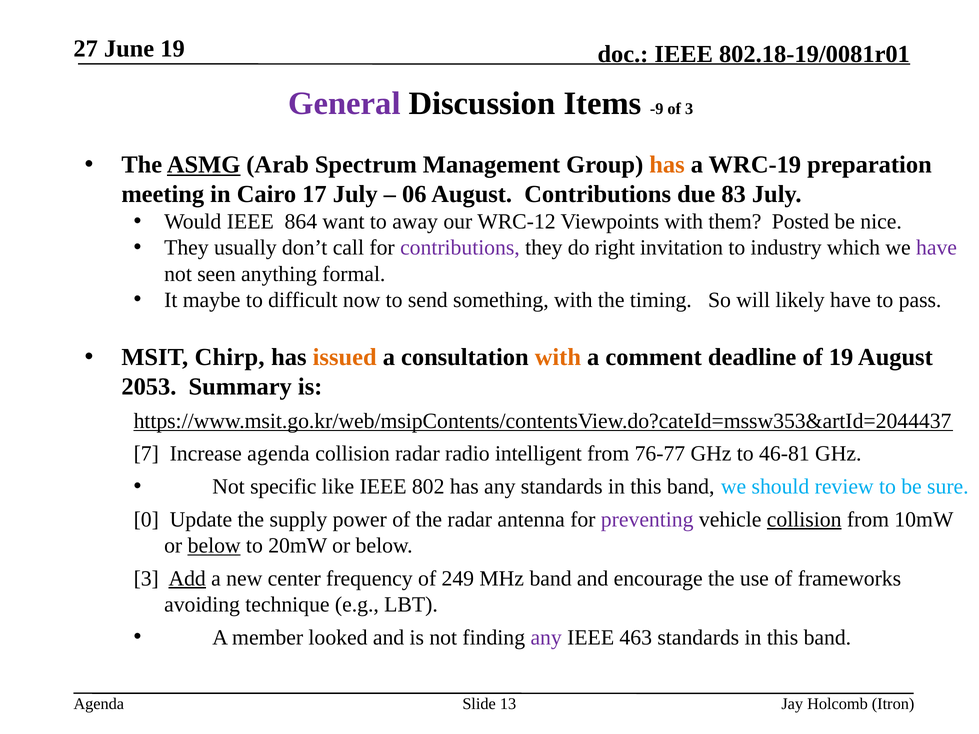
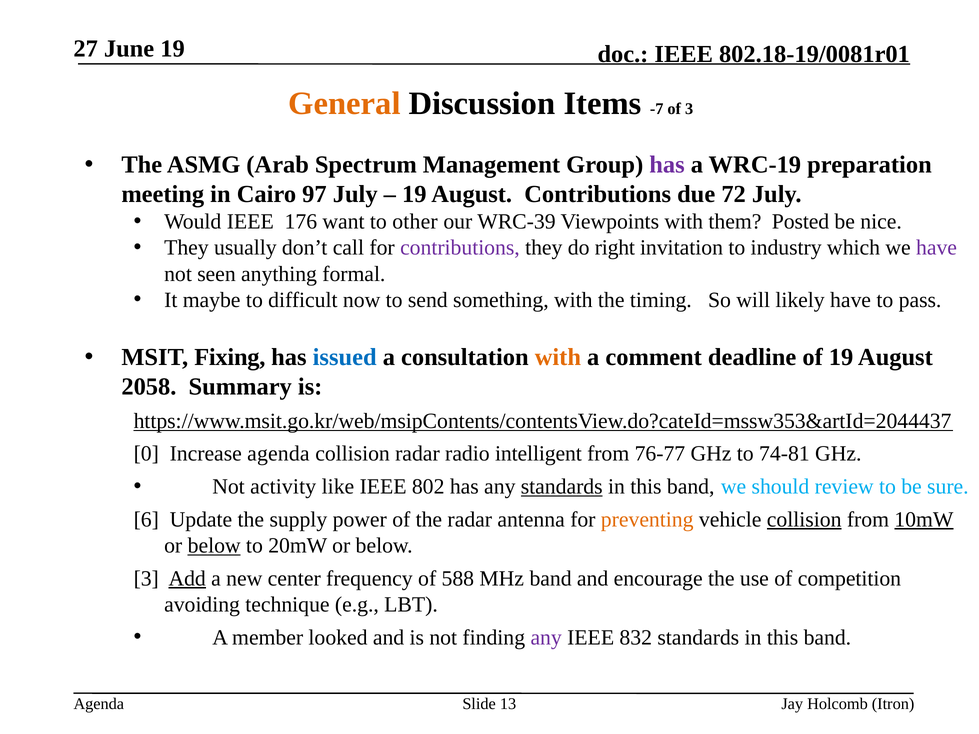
General colour: purple -> orange
-9: -9 -> -7
ASMG underline: present -> none
has at (667, 165) colour: orange -> purple
17: 17 -> 97
06 at (414, 194): 06 -> 19
83: 83 -> 72
864: 864 -> 176
away: away -> other
WRC-12: WRC-12 -> WRC-39
Chirp: Chirp -> Fixing
issued colour: orange -> blue
2053: 2053 -> 2058
7: 7 -> 0
46-81: 46-81 -> 74-81
specific: specific -> activity
standards at (562, 487) underline: none -> present
0: 0 -> 6
preventing colour: purple -> orange
10mW underline: none -> present
249: 249 -> 588
frameworks: frameworks -> competition
463: 463 -> 832
